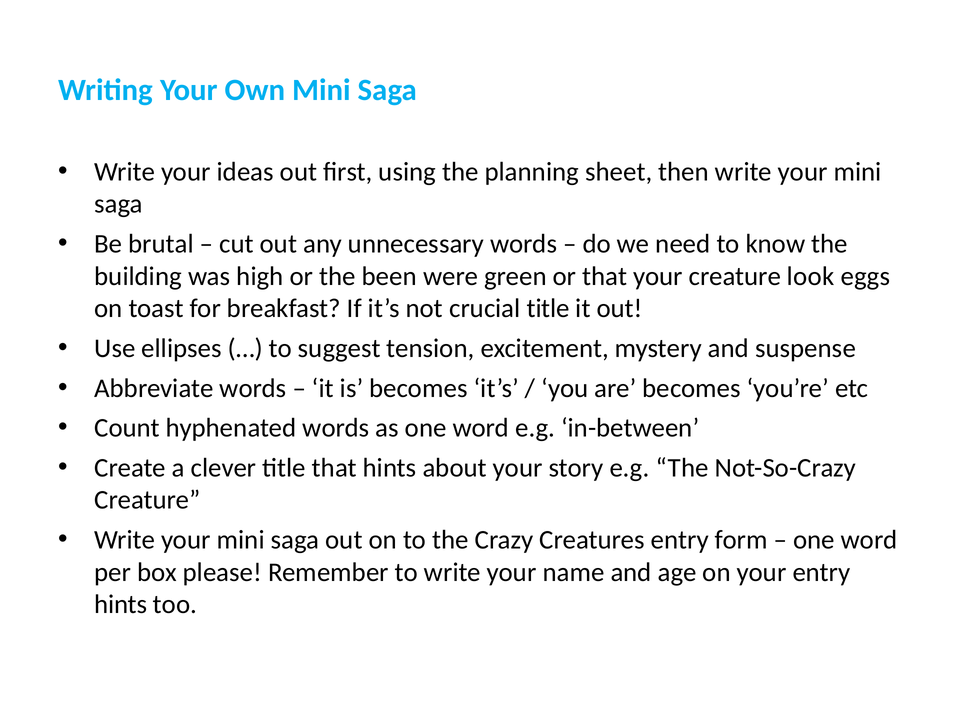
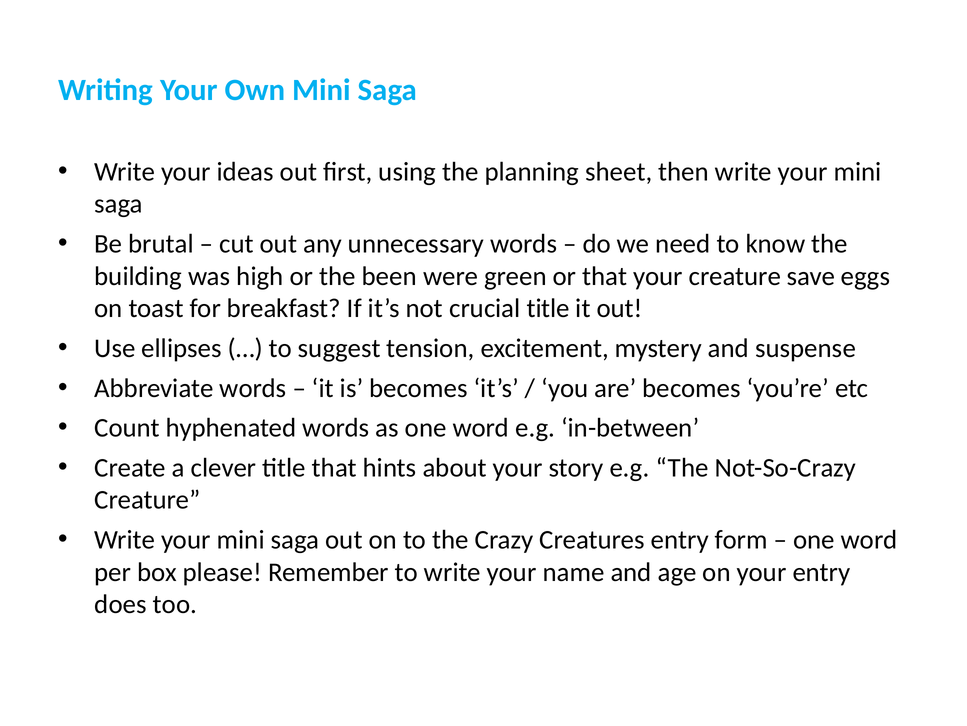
look: look -> save
hints at (121, 604): hints -> does
